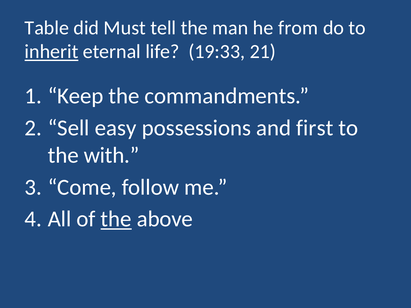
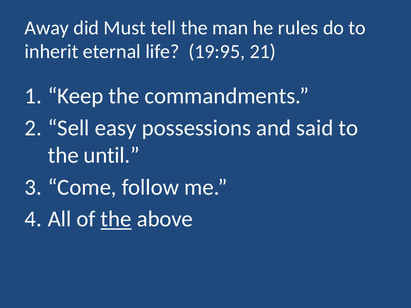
Table: Table -> Away
from: from -> rules
inherit underline: present -> none
19:33: 19:33 -> 19:95
first: first -> said
with: with -> until
